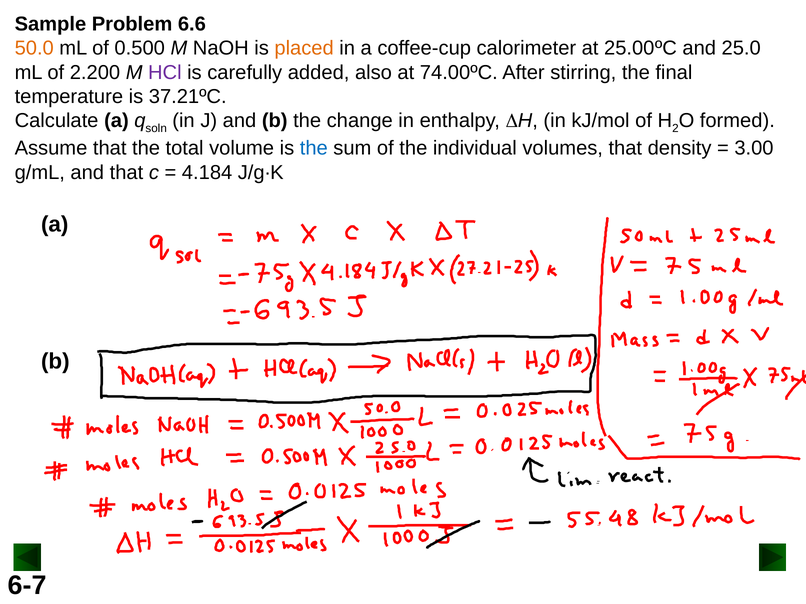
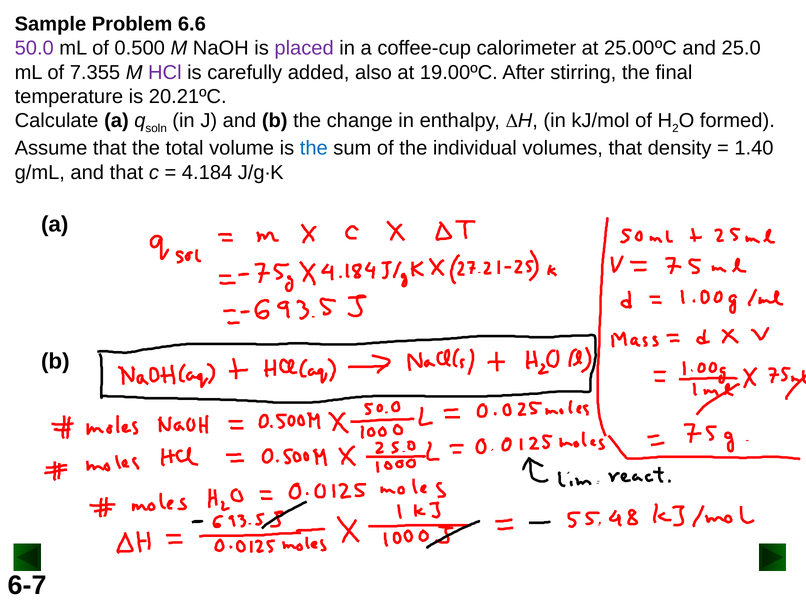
50.0 colour: orange -> purple
placed colour: orange -> purple
2.200: 2.200 -> 7.355
74.00ºC: 74.00ºC -> 19.00ºC
37.21ºC: 37.21ºC -> 20.21ºC
3.00: 3.00 -> 1.40
